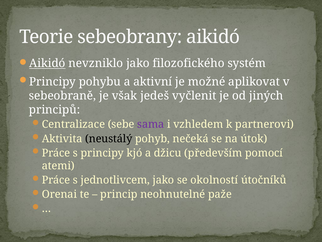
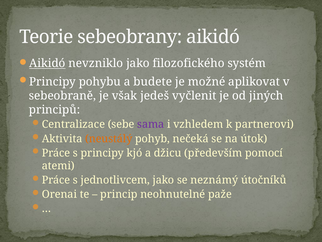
aktivní: aktivní -> budete
neustálý colour: black -> orange
okolností: okolností -> neznámý
